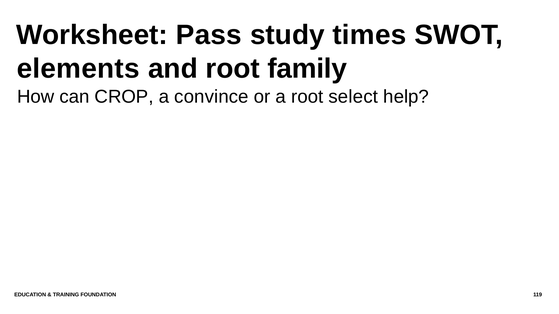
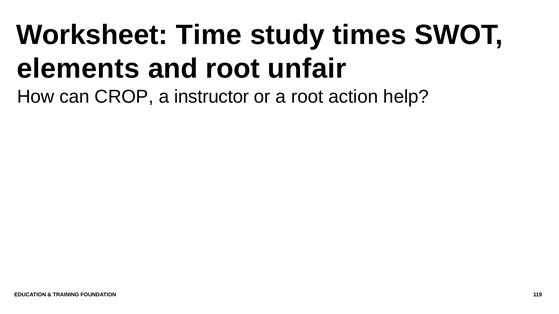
Pass: Pass -> Time
family: family -> unfair
convince: convince -> instructor
select: select -> action
